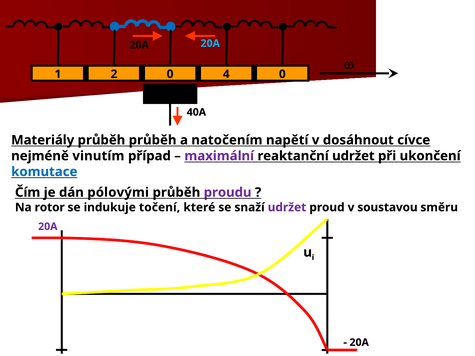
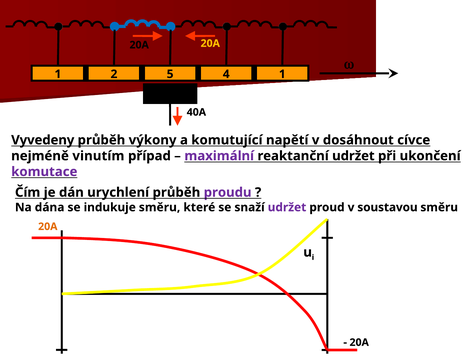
20A at (210, 43) colour: light blue -> yellow
2 0: 0 -> 5
4 0: 0 -> 1
Materiály: Materiály -> Vyvedeny
průběh průběh: průběh -> výkony
natočením: natočením -> komutující
komutace colour: blue -> purple
pólovými: pólovými -> urychlení
rotor: rotor -> dána
indukuje točení: točení -> směru
20A at (48, 227) colour: purple -> orange
